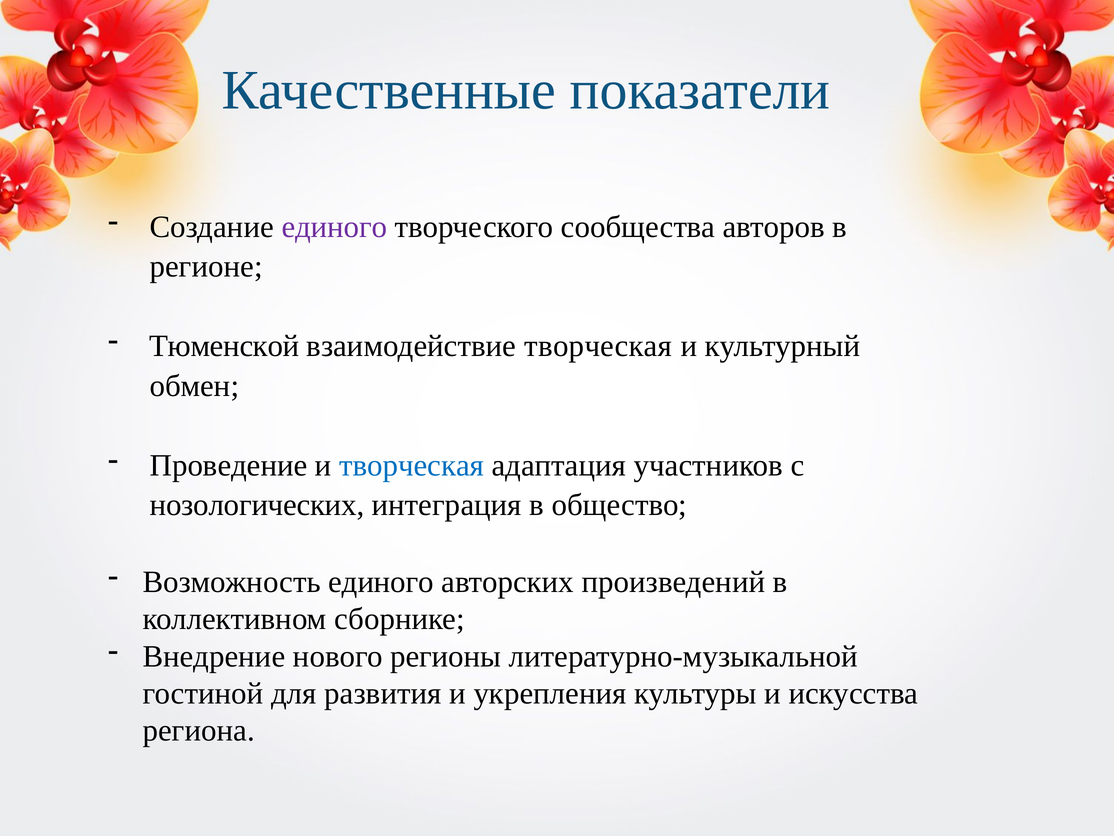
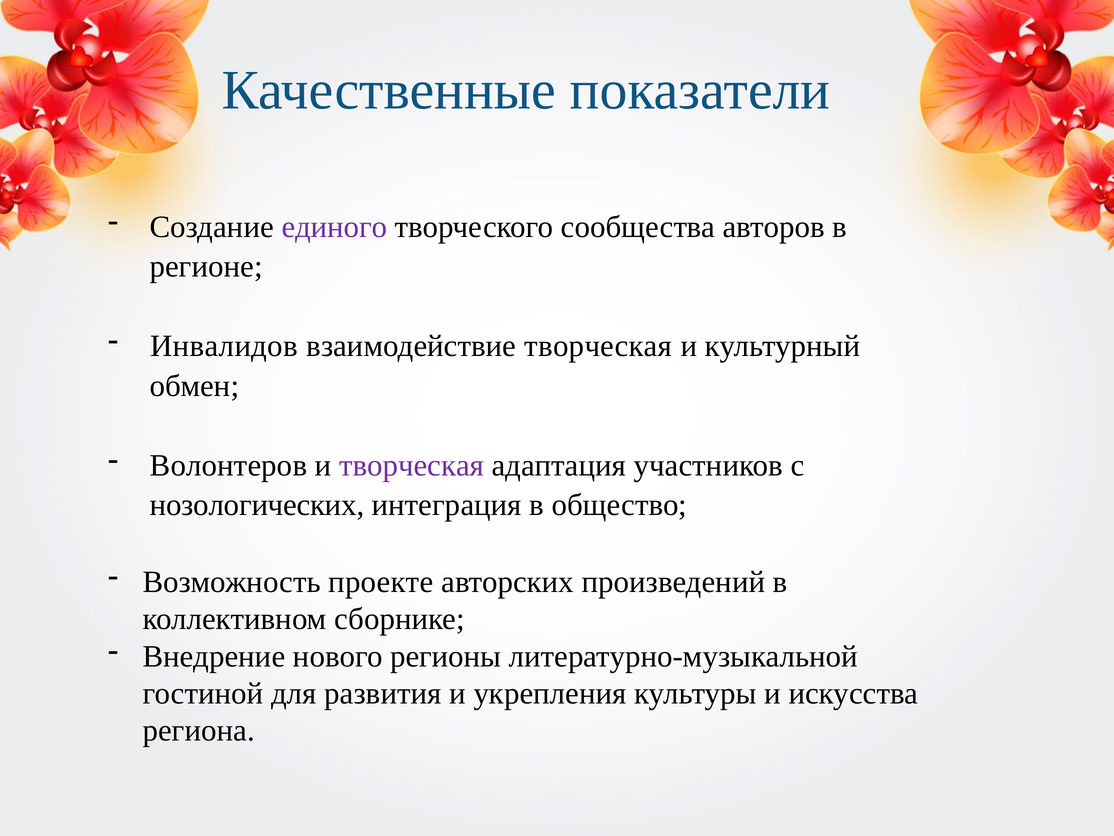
Тюменской: Тюменской -> Инвалидов
Проведение: Проведение -> Волонтеров
творческая at (412, 465) colour: blue -> purple
Возможность единого: единого -> проекте
